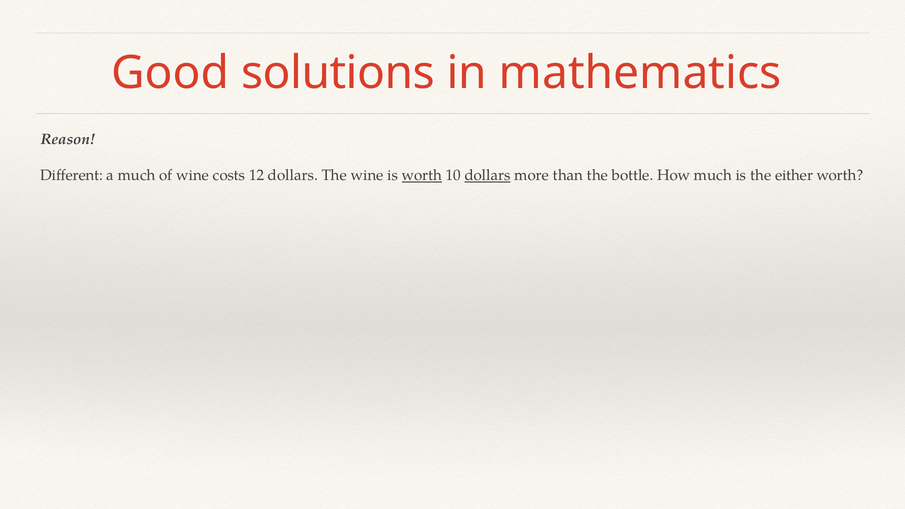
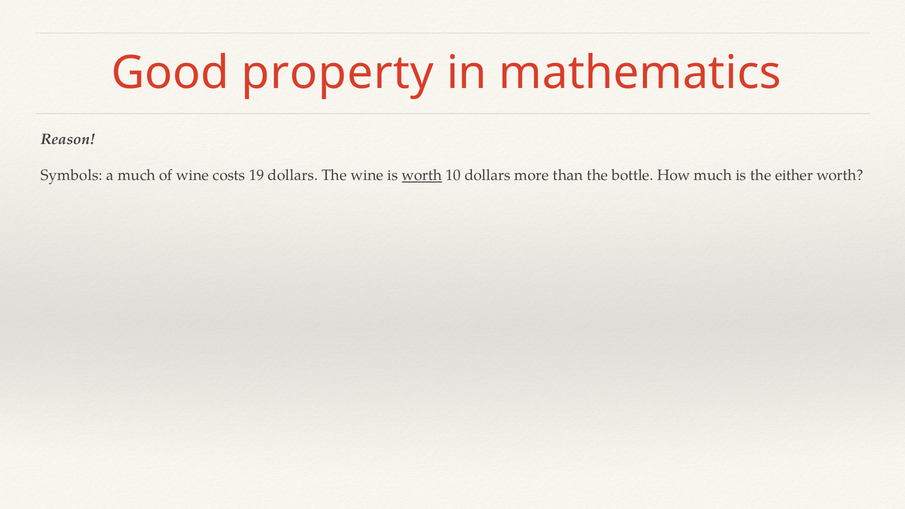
solutions: solutions -> property
Different: Different -> Symbols
12: 12 -> 19
dollars at (488, 176) underline: present -> none
